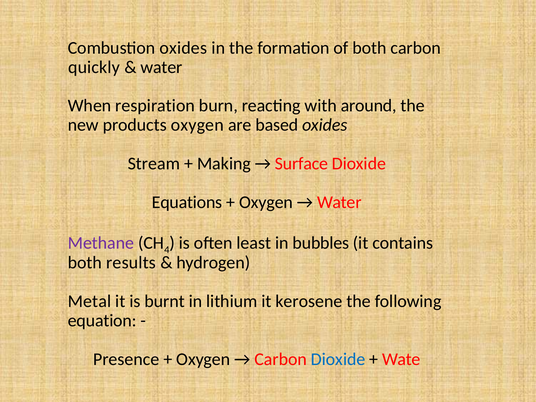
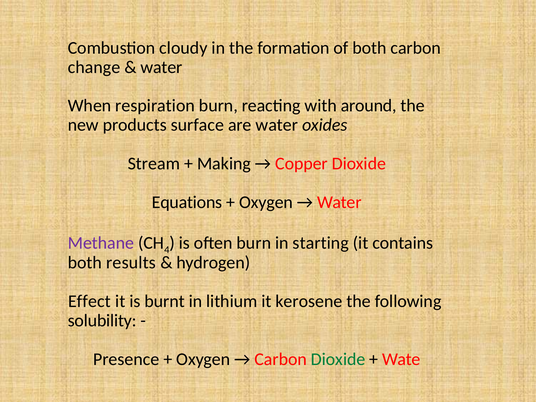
Combustion oxides: oxides -> cloudy
quickly: quickly -> change
products oxygen: oxygen -> surface
are based: based -> water
Surface: Surface -> Copper
often least: least -> burn
bubbles: bubbles -> starting
Metal: Metal -> Effect
equation: equation -> solubility
Dioxide at (338, 359) colour: blue -> green
